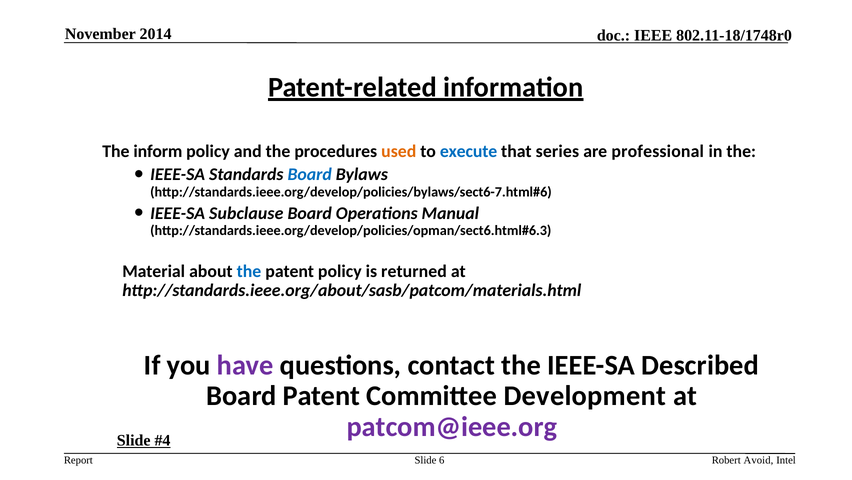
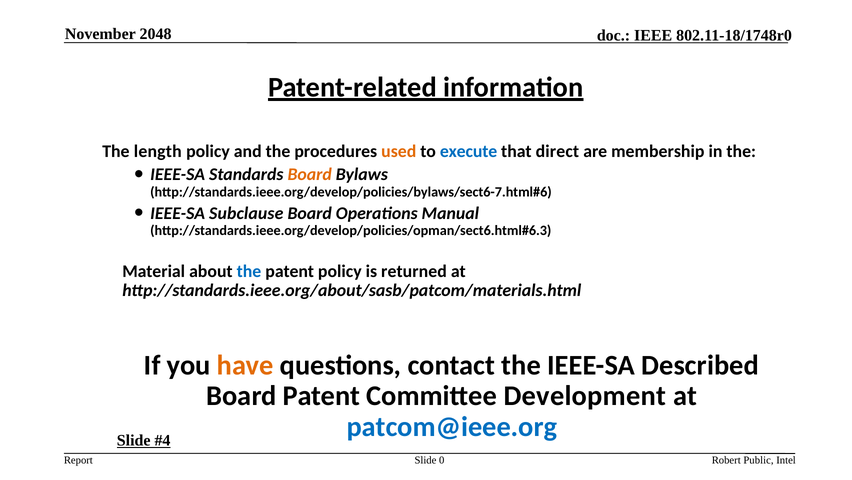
2014: 2014 -> 2048
inform: inform -> length
series: series -> direct
professional: professional -> membership
Board at (310, 174) colour: blue -> orange
have colour: purple -> orange
patcom@ieee.org colour: purple -> blue
6: 6 -> 0
Avoid: Avoid -> Public
